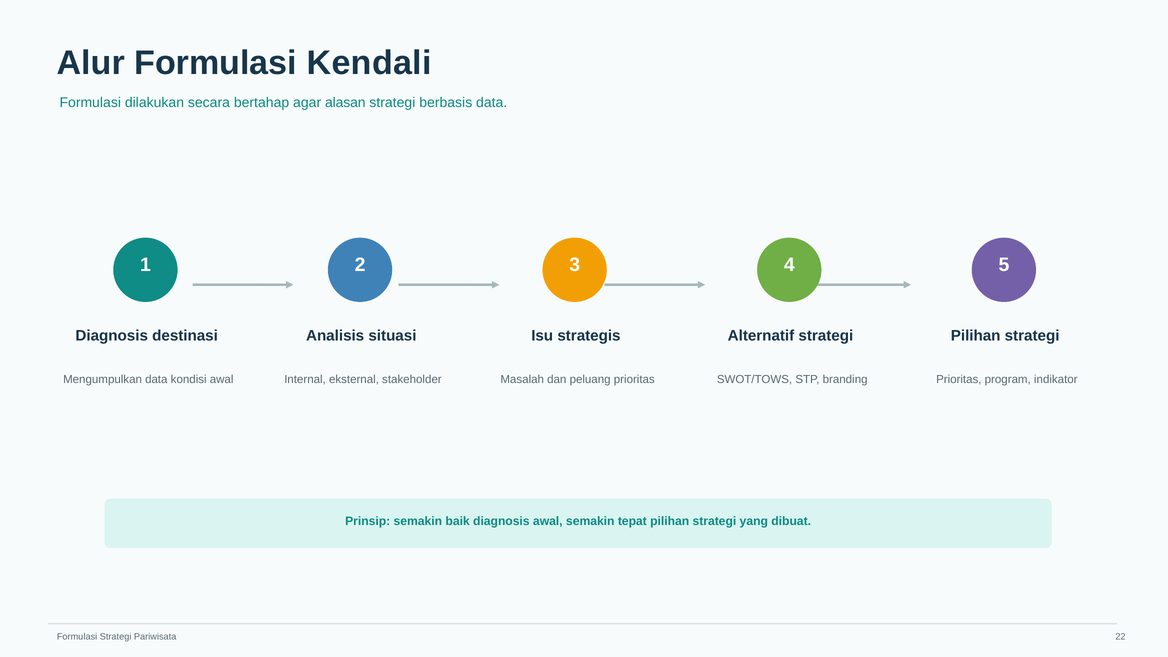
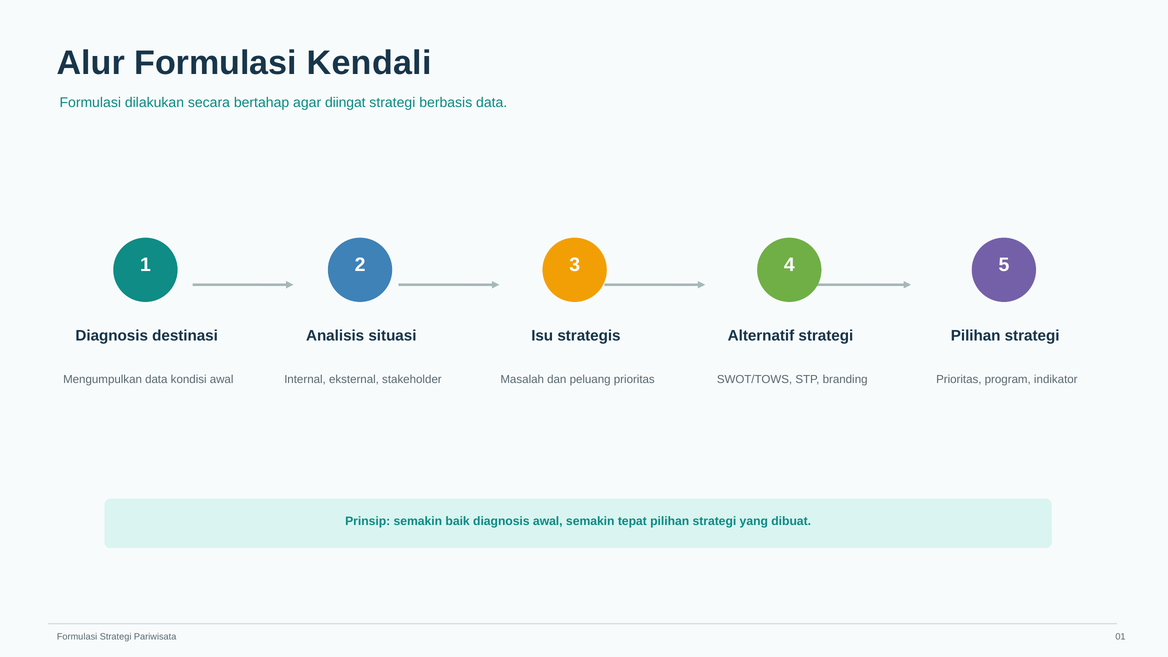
alasan: alasan -> diingat
22: 22 -> 01
